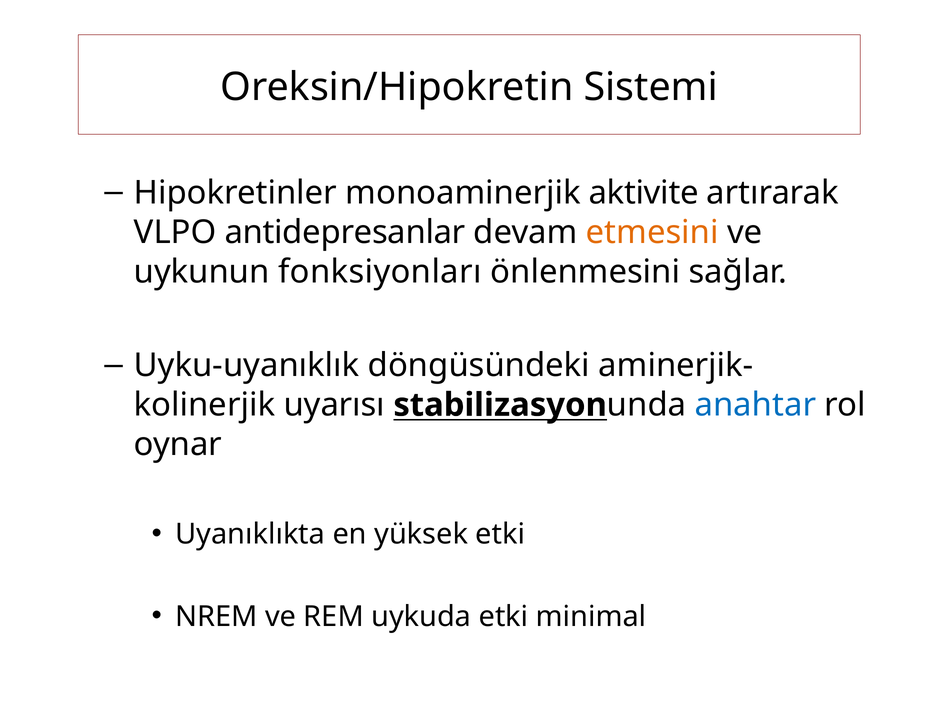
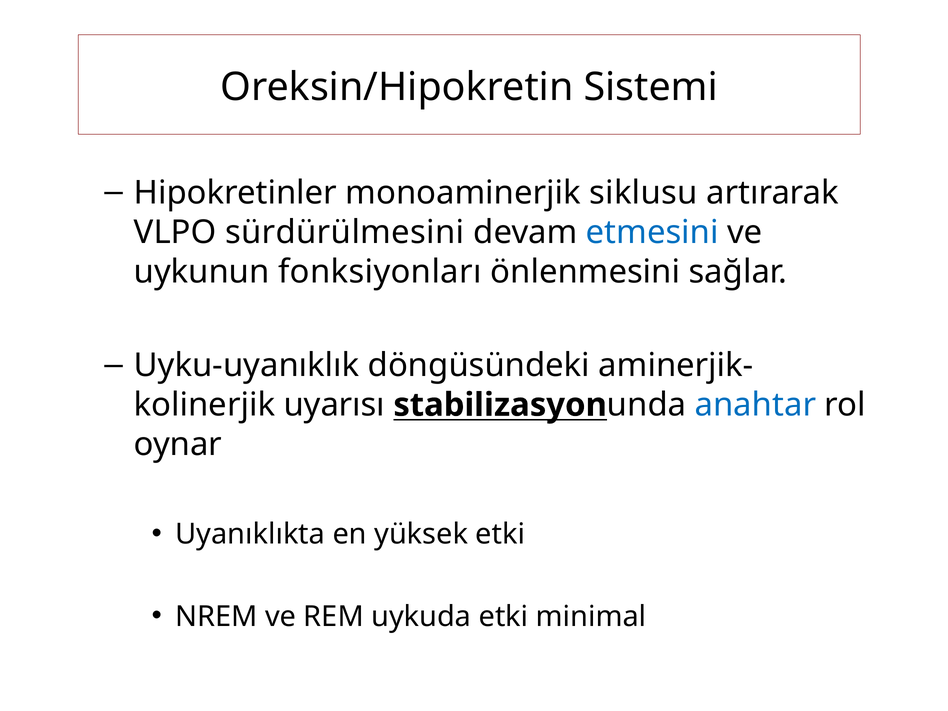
aktivite: aktivite -> siklusu
antidepresanlar: antidepresanlar -> sürdürülmesini
etmesini colour: orange -> blue
